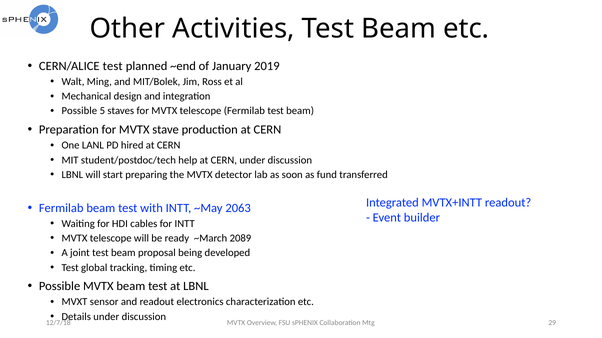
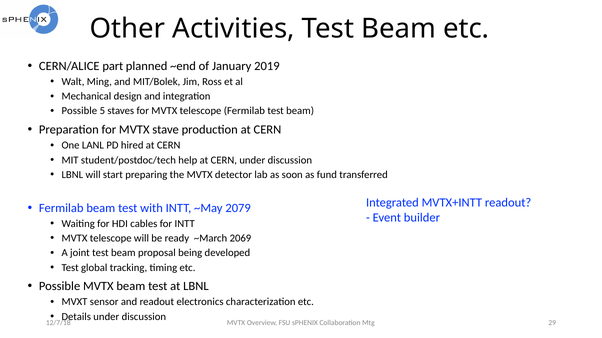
CERN/ALICE test: test -> part
2063: 2063 -> 2079
2089: 2089 -> 2069
